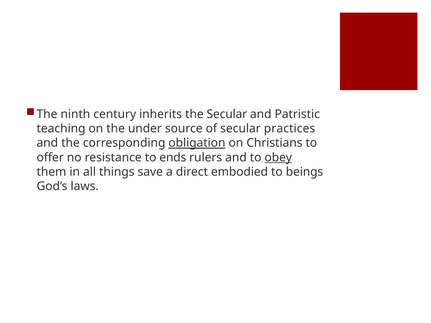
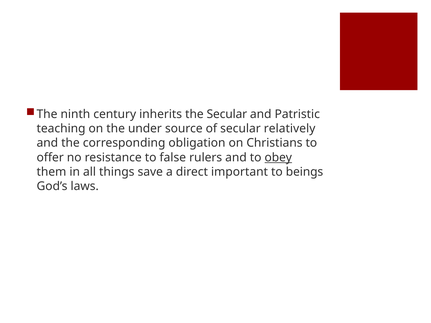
practices: practices -> relatively
obligation underline: present -> none
ends: ends -> false
embodied: embodied -> important
